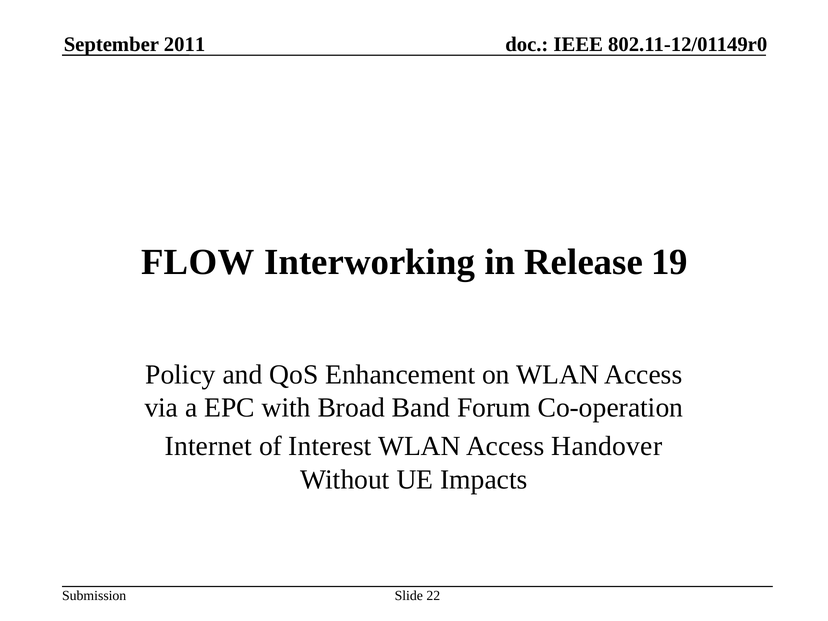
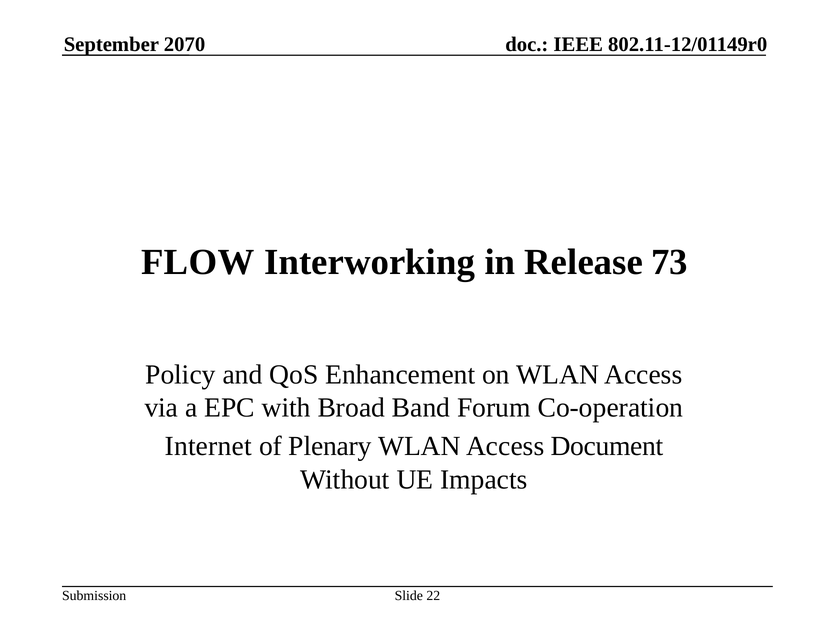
2011: 2011 -> 2070
19: 19 -> 73
Interest: Interest -> Plenary
Handover: Handover -> Document
